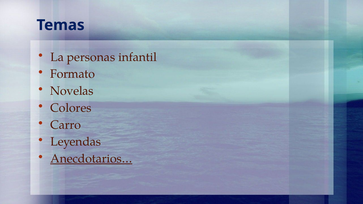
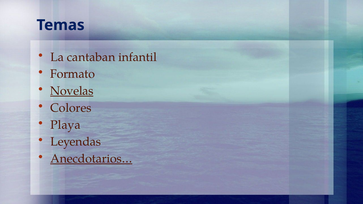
personas: personas -> cantaban
Novelas underline: none -> present
Carro: Carro -> Playa
